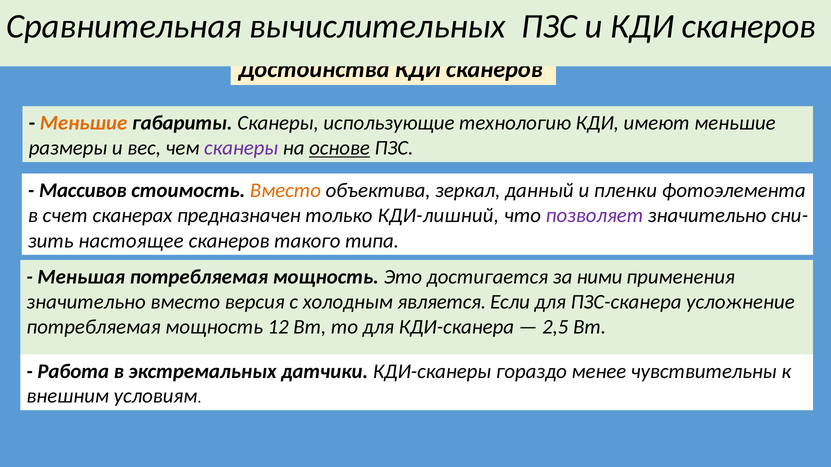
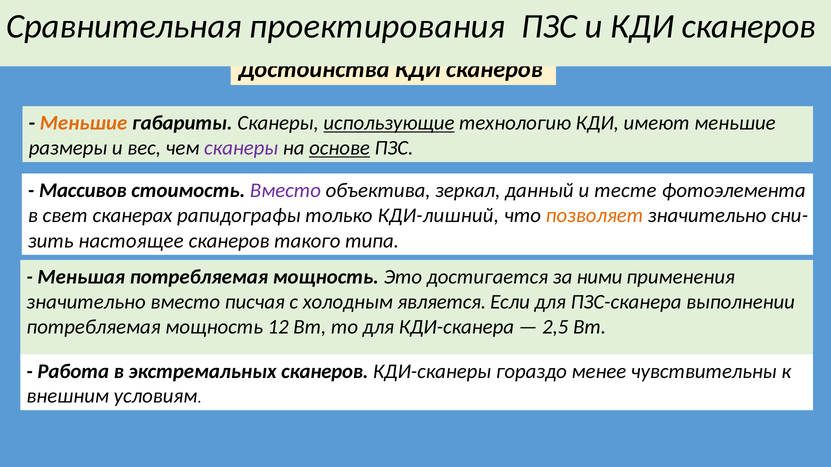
вычислительных: вычислительных -> проектирования
использующие underline: none -> present
Вместо at (285, 191) colour: orange -> purple
пленки: пленки -> тесте
в счет: счет -> свет
предназначен: предназначен -> рапидографы
позволяет colour: purple -> orange
версия: версия -> писчая
усложнение: усложнение -> выполнении
экстремальных датчики: датчики -> сканеров
